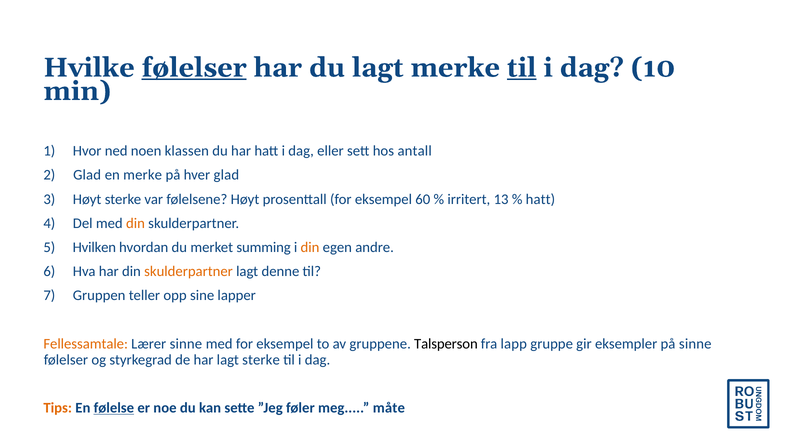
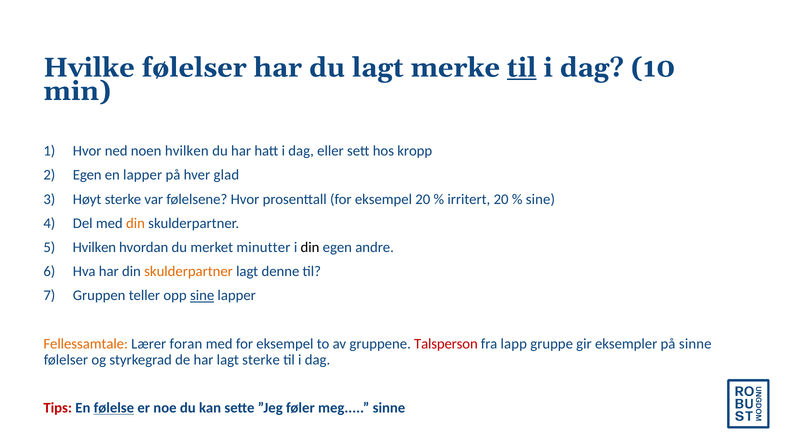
følelser at (194, 68) underline: present -> none
noen klassen: klassen -> hvilken
antall: antall -> kropp
Glad at (87, 175): Glad -> Egen
en merke: merke -> lapper
følelsene Høyt: Høyt -> Hvor
eksempel 60: 60 -> 20
irritert 13: 13 -> 20
hatt at (540, 199): hatt -> sine
summing: summing -> minutter
din at (310, 247) colour: orange -> black
sine at (202, 296) underline: none -> present
Lærer sinne: sinne -> foran
Talsperson colour: black -> red
Tips colour: orange -> red
meg måte: måte -> sinne
